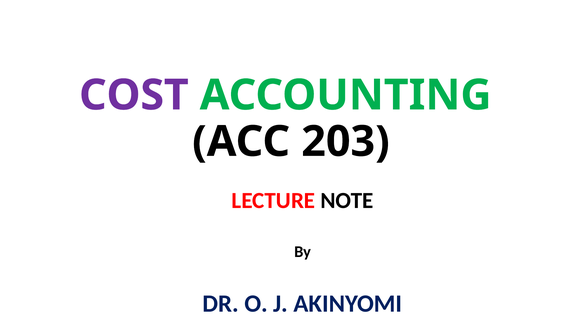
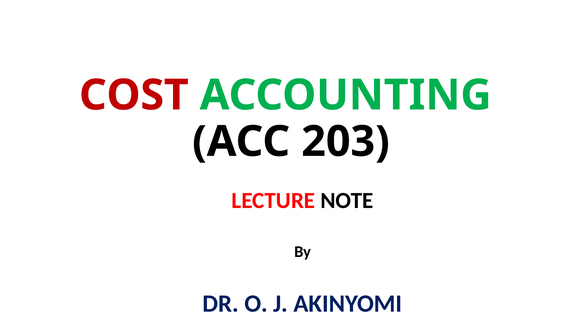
COST colour: purple -> red
